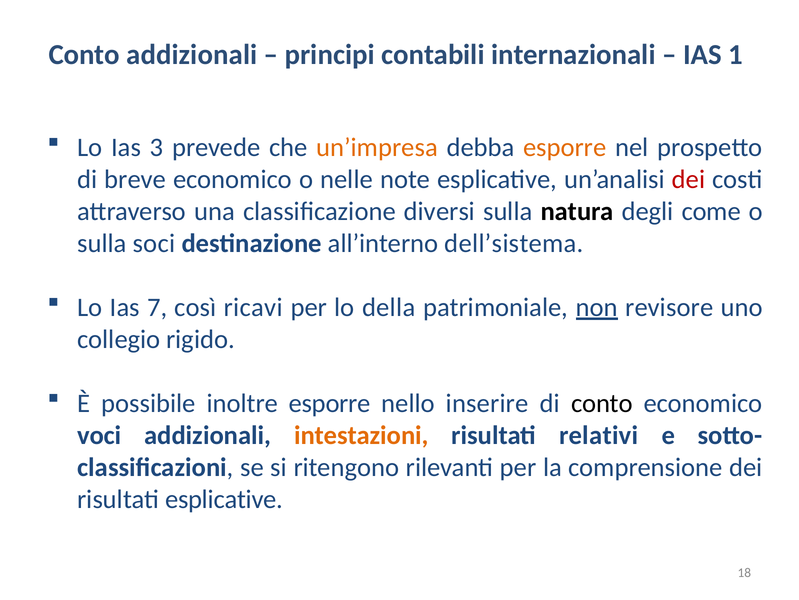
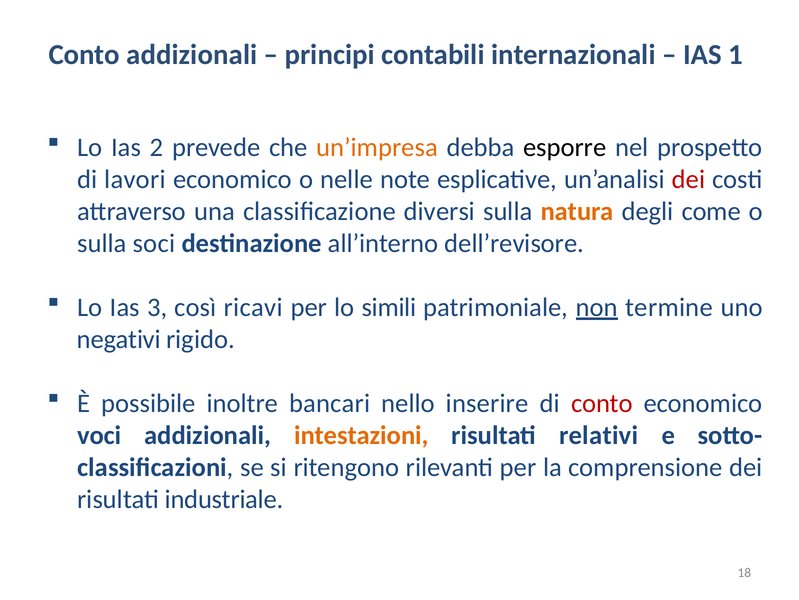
3: 3 -> 2
esporre at (565, 147) colour: orange -> black
breve: breve -> lavori
natura colour: black -> orange
dell’sistema: dell’sistema -> dell’revisore
7: 7 -> 3
della: della -> simili
revisore: revisore -> termine
collegio: collegio -> negativi
inoltre esporre: esporre -> bancari
conto at (602, 403) colour: black -> red
risultati esplicative: esplicative -> industriale
